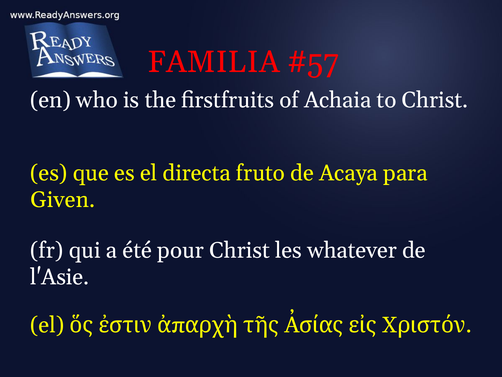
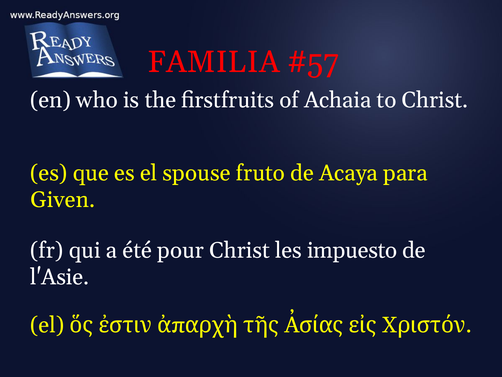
directa: directa -> spouse
whatever: whatever -> impuesto
